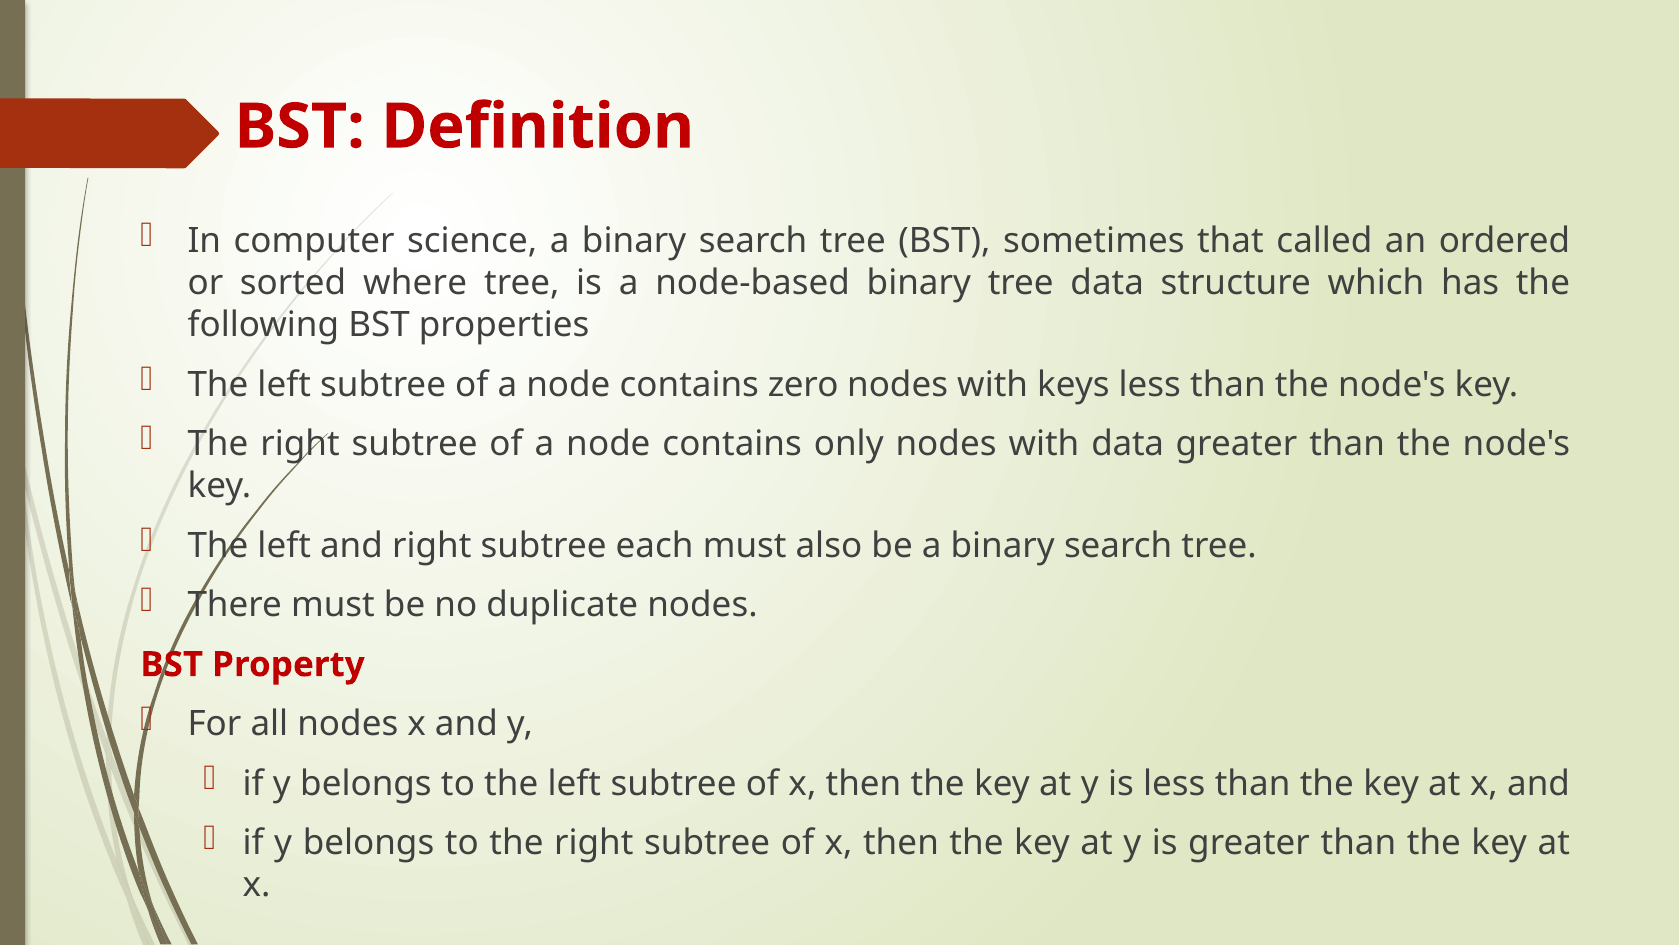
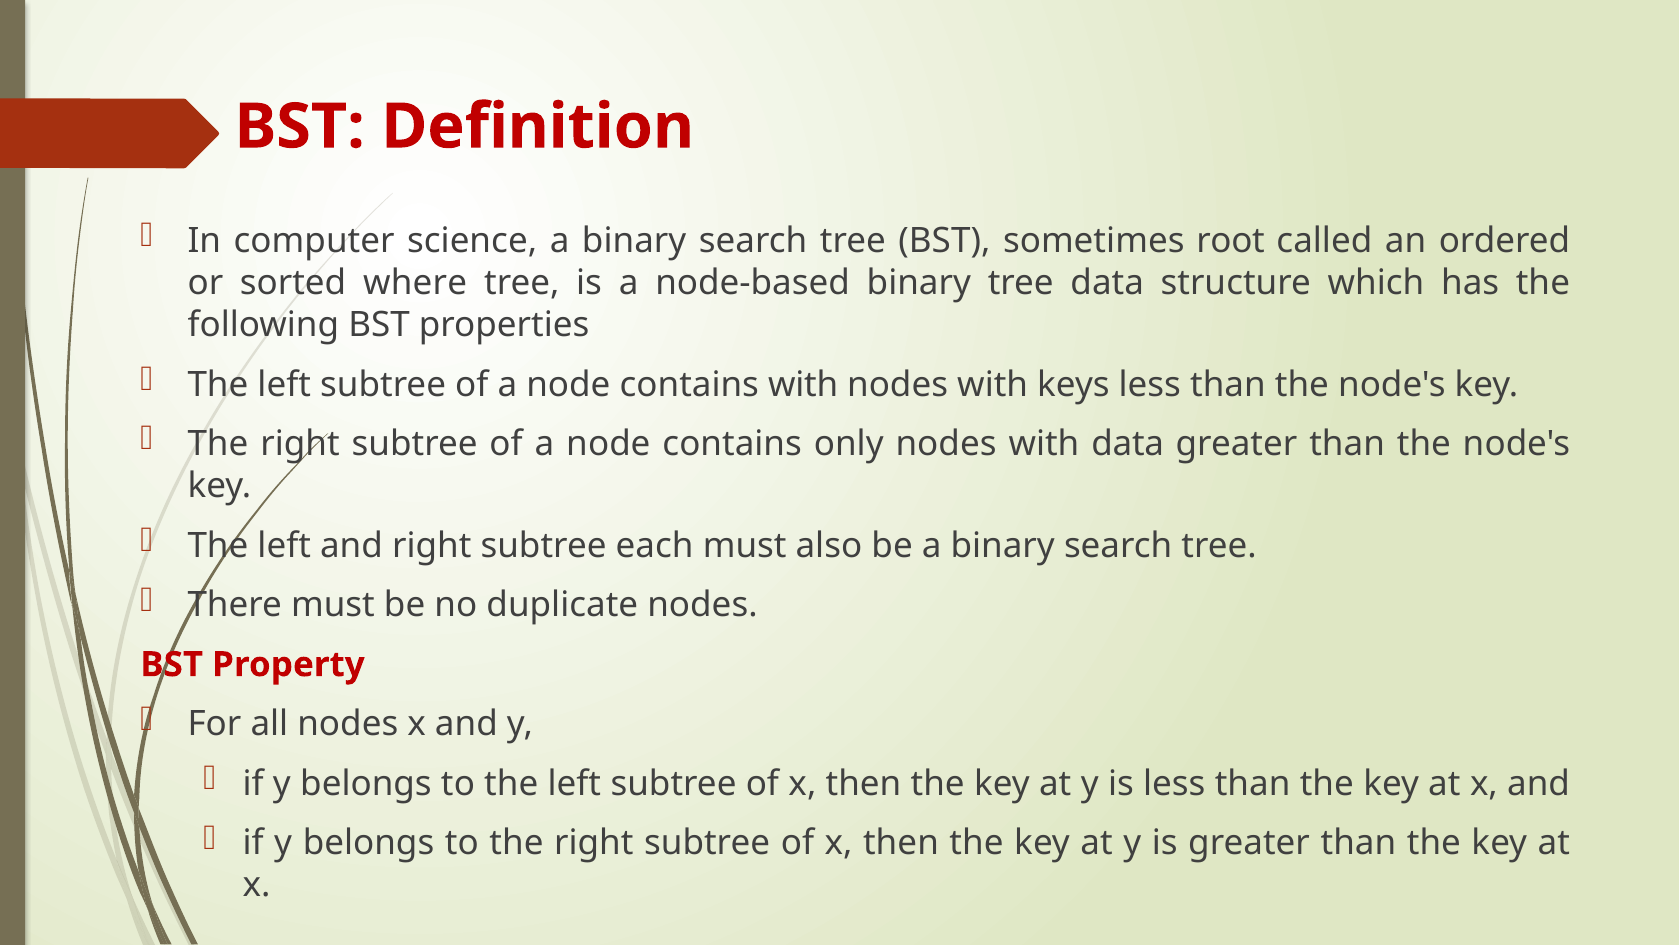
that: that -> root
contains zero: zero -> with
